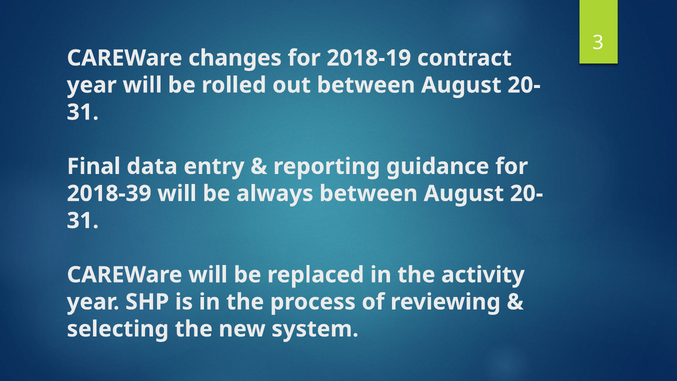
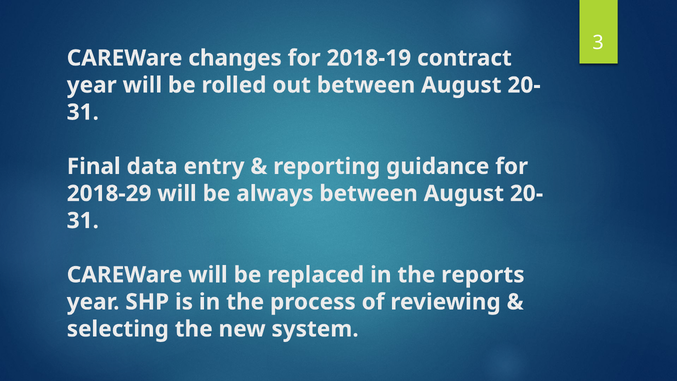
2018-39: 2018-39 -> 2018-29
activity: activity -> reports
